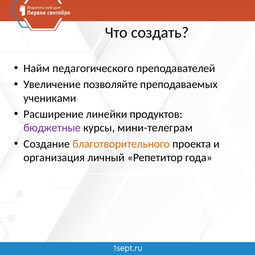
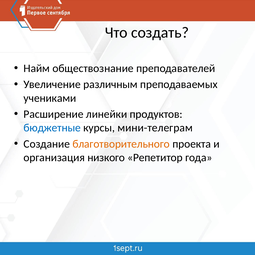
педагогического: педагогического -> обществознание
позволяйте: позволяйте -> различным
бюджетные colour: purple -> blue
личный: личный -> низкого
